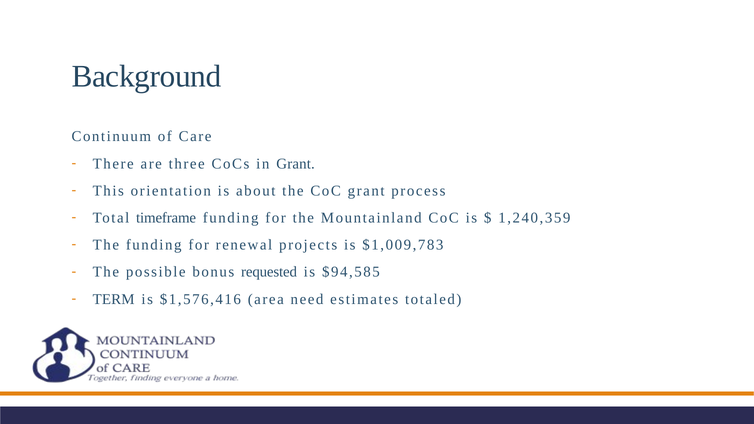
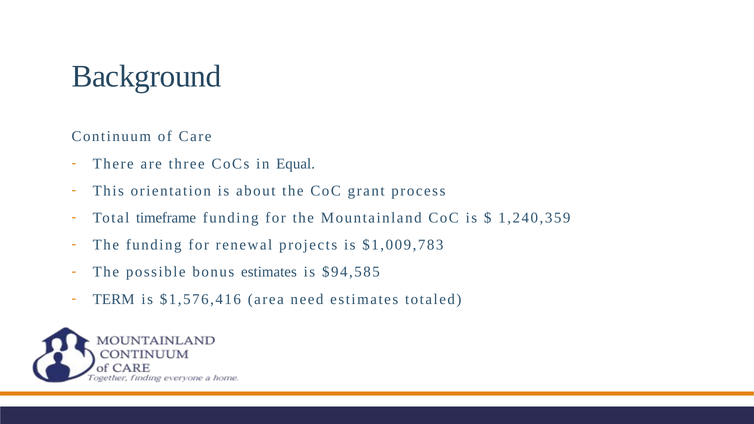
in Grant: Grant -> Equal
bonus requested: requested -> estimates
